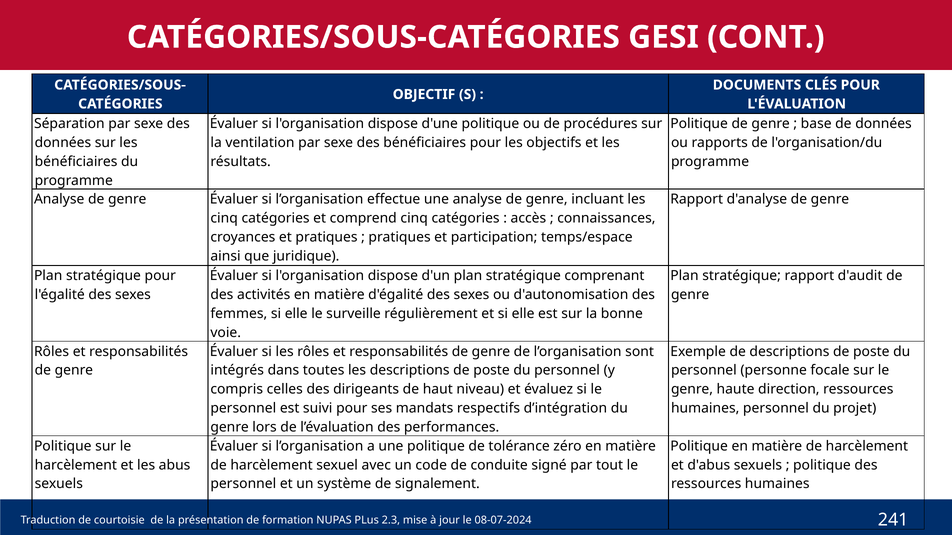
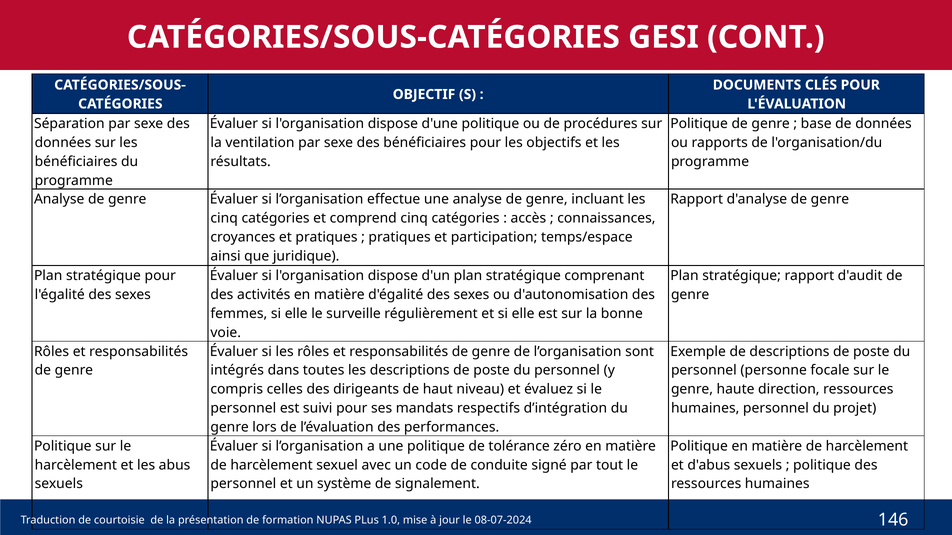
2.3: 2.3 -> 1.0
241: 241 -> 146
